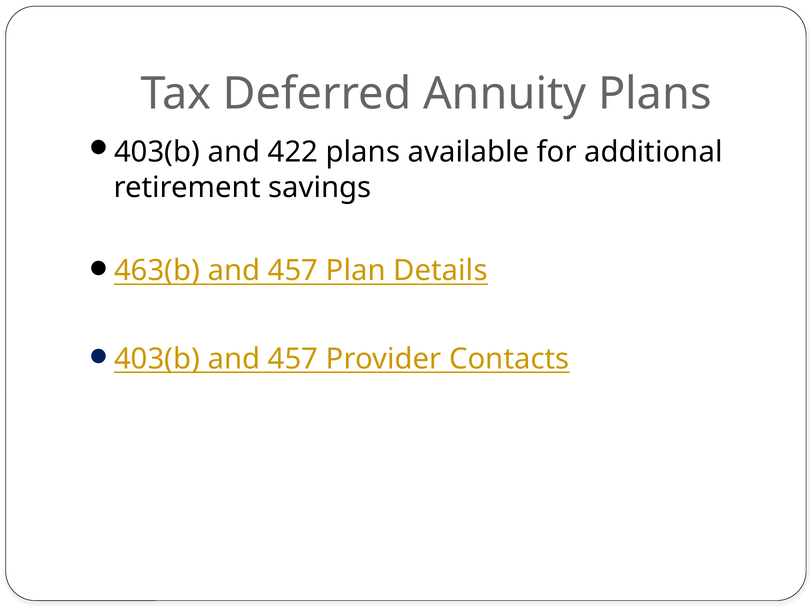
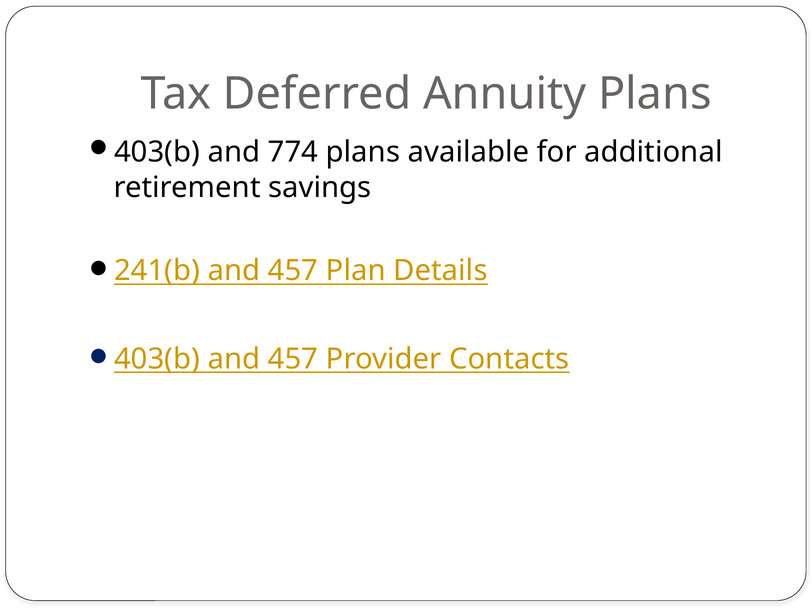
422: 422 -> 774
463(b: 463(b -> 241(b
